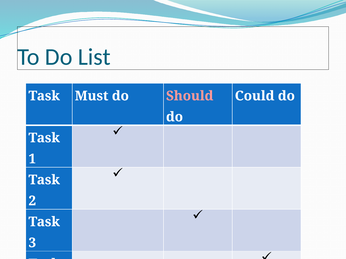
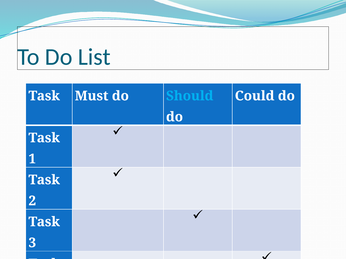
Should colour: pink -> light blue
